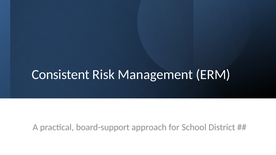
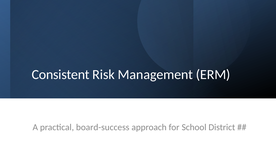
board-support: board-support -> board-success
